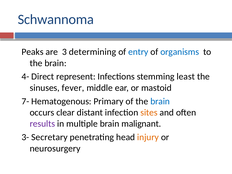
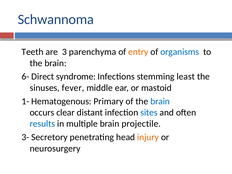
Peaks: Peaks -> Teeth
determining: determining -> parenchyma
entry colour: blue -> orange
4-: 4- -> 6-
represent: represent -> syndrome
7-: 7- -> 1-
sites colour: orange -> blue
results colour: purple -> blue
malignant: malignant -> projectile
Secretary: Secretary -> Secretory
